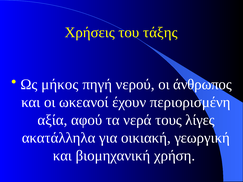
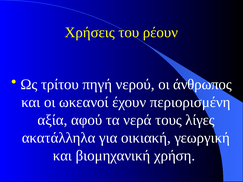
τάξης: τάξης -> ρέουν
μήκος: μήκος -> τρίτου
